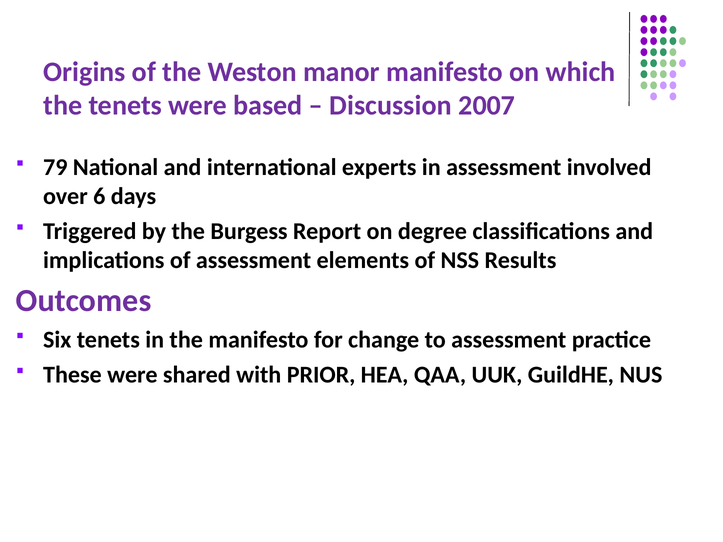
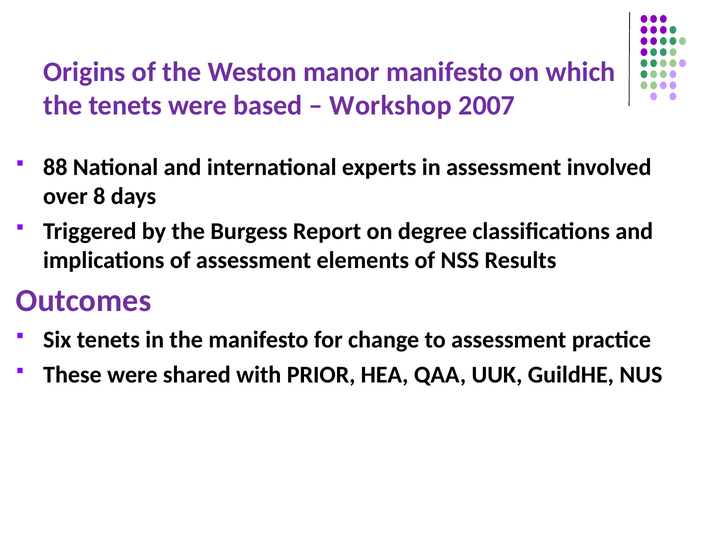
Discussion: Discussion -> Workshop
79: 79 -> 88
6: 6 -> 8
